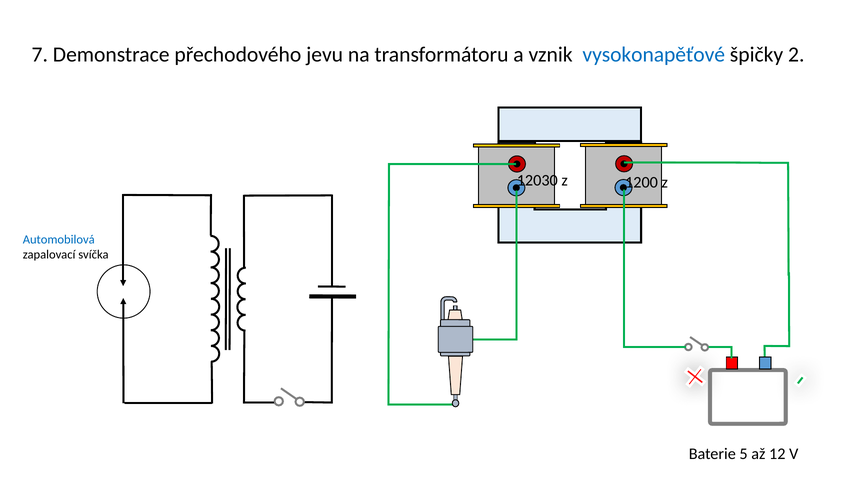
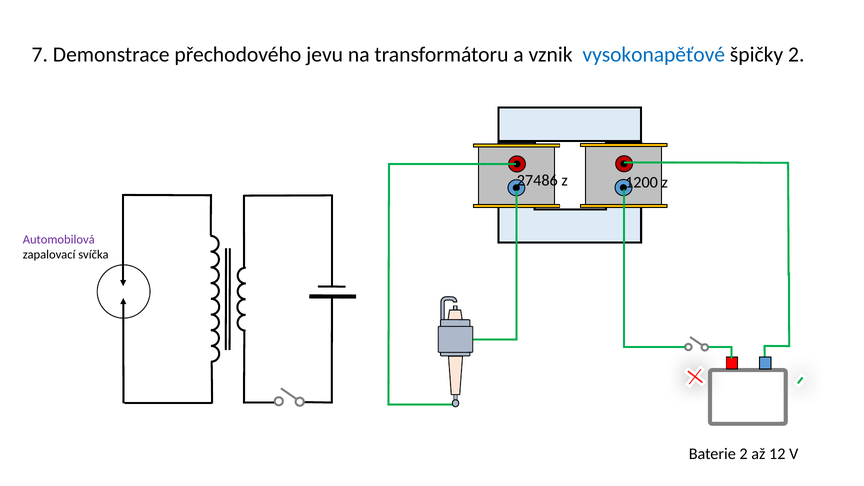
12030: 12030 -> 27486
Automobilová colour: blue -> purple
Baterie 5: 5 -> 2
